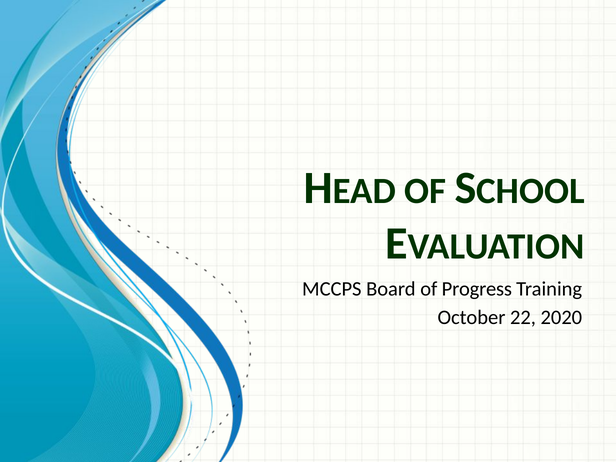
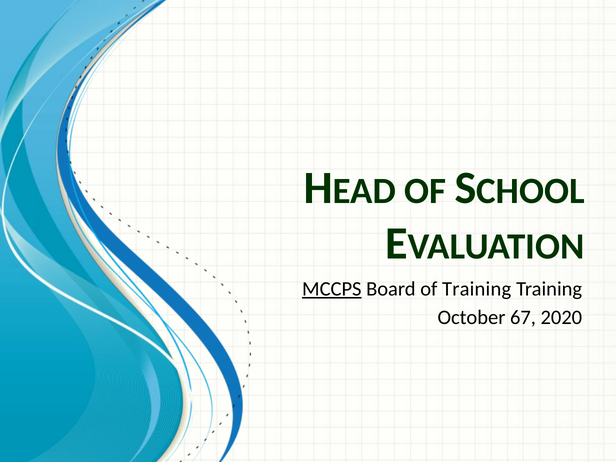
MCCPS underline: none -> present
of Progress: Progress -> Training
22: 22 -> 67
